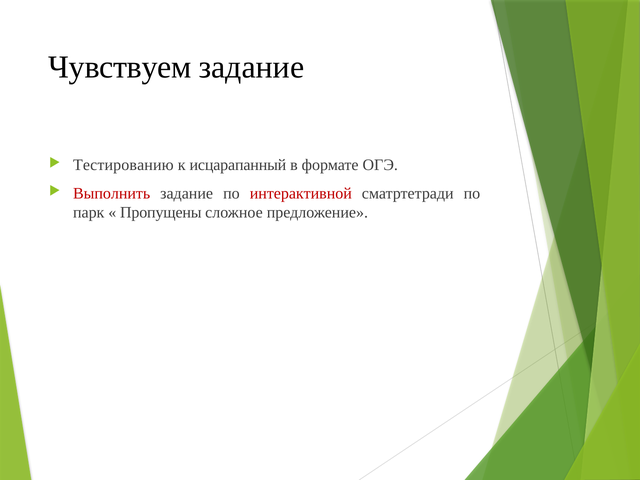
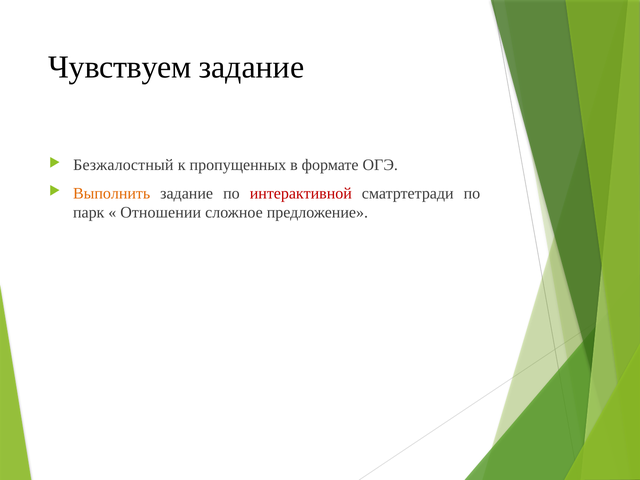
Тестированию: Тестированию -> Безжалостный
исцарапанный: исцарапанный -> пропущенных
Выполнить colour: red -> orange
Пропущены: Пропущены -> Отношении
